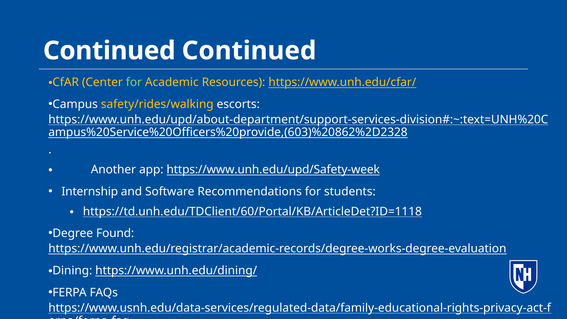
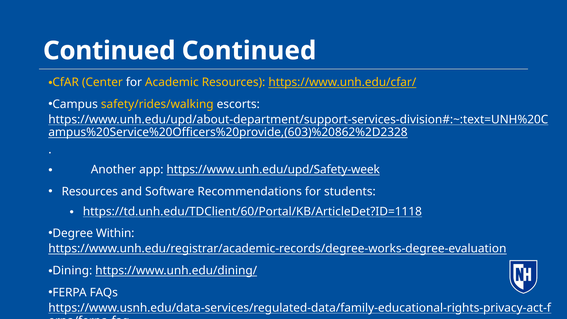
for at (134, 82) colour: light green -> white
Internship at (90, 191): Internship -> Resources
Found: Found -> Within
